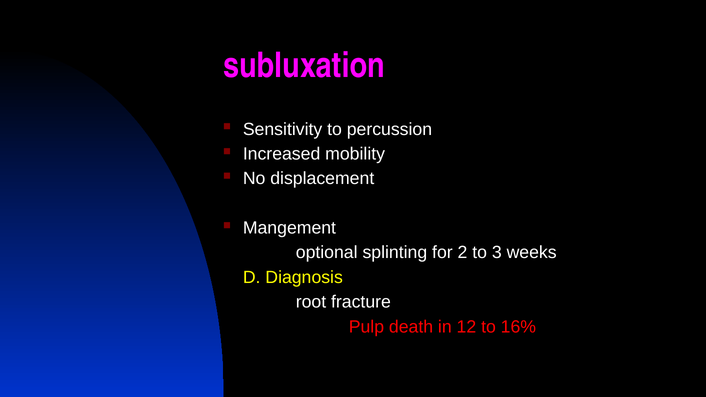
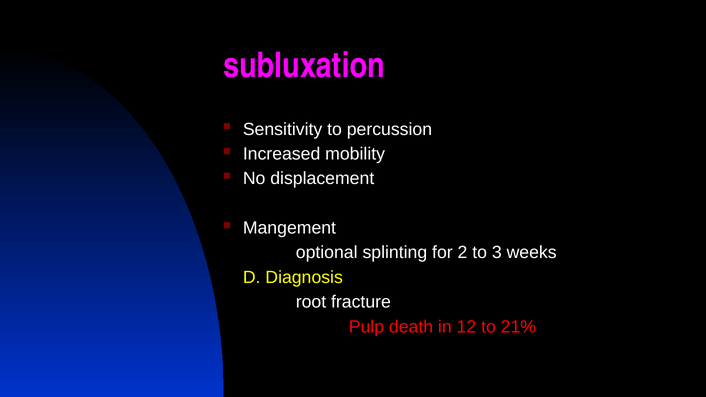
16%: 16% -> 21%
